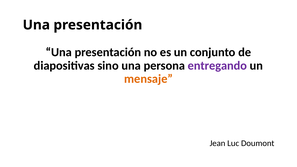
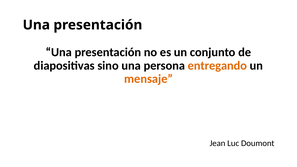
entregando colour: purple -> orange
